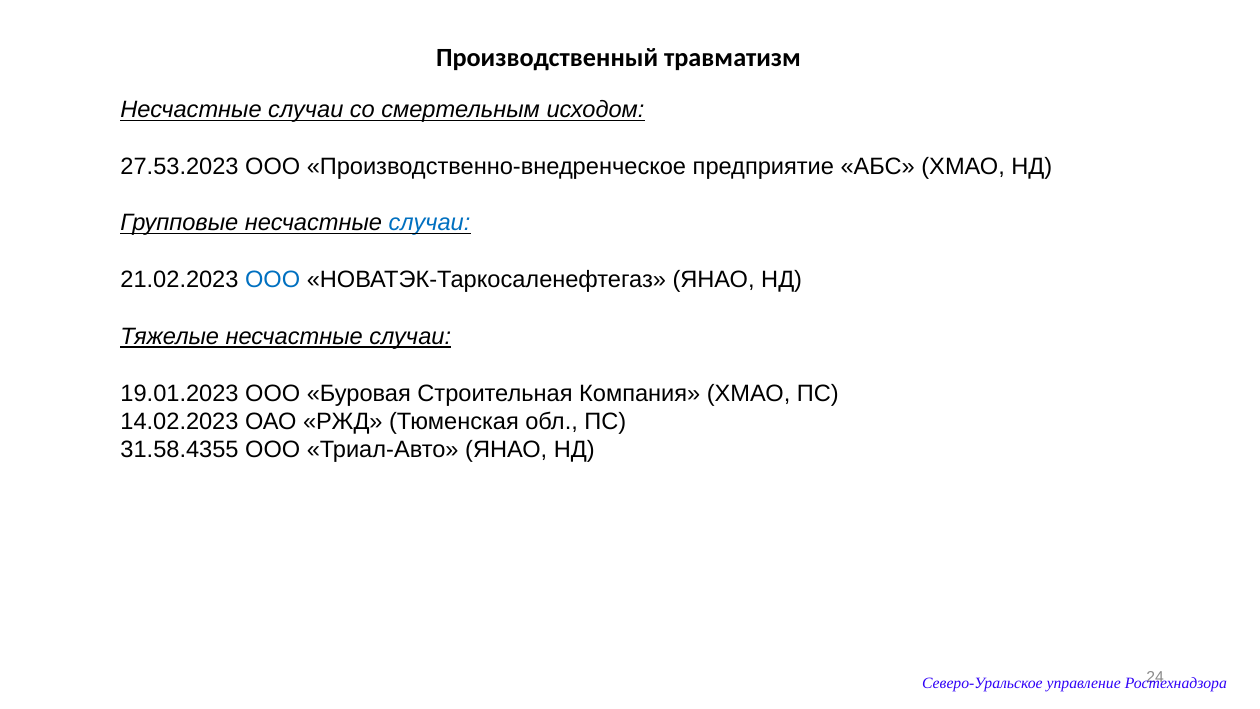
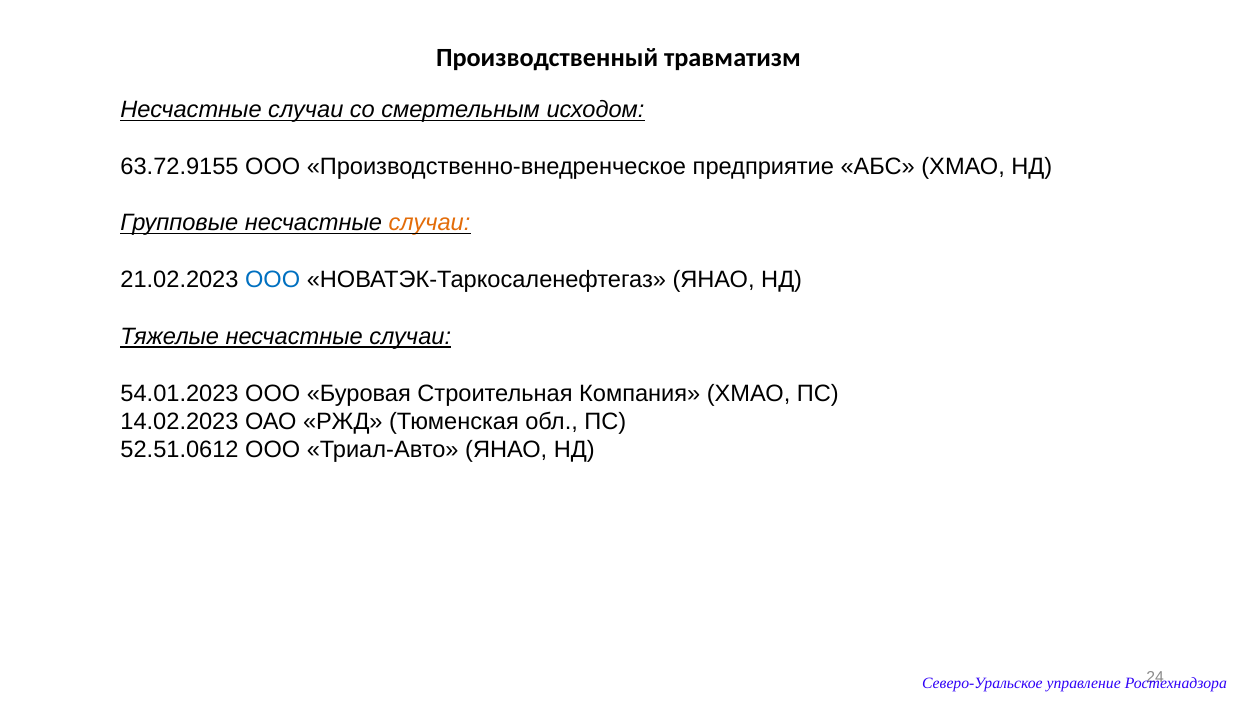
27.53.2023: 27.53.2023 -> 63.72.9155
случаи at (429, 223) colour: blue -> orange
19.01.2023: 19.01.2023 -> 54.01.2023
31.58.4355: 31.58.4355 -> 52.51.0612
